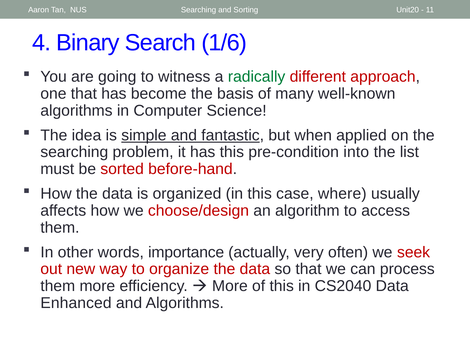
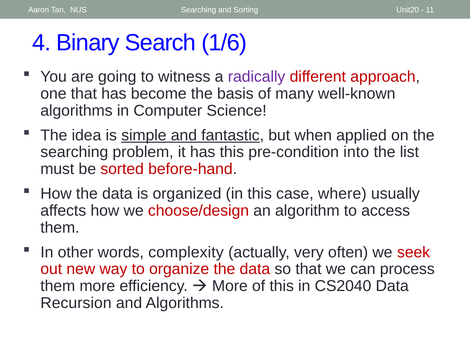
radically colour: green -> purple
importance: importance -> complexity
Enhanced: Enhanced -> Recursion
